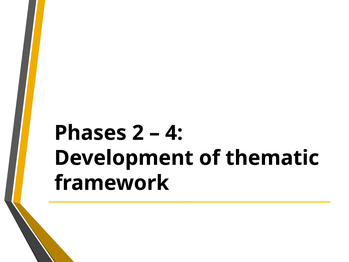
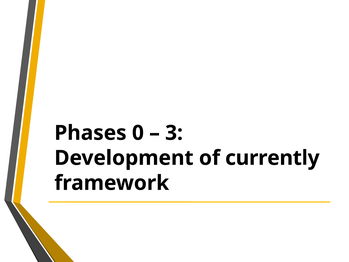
2: 2 -> 0
4: 4 -> 3
thematic: thematic -> currently
